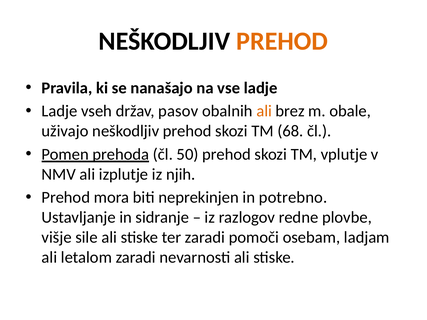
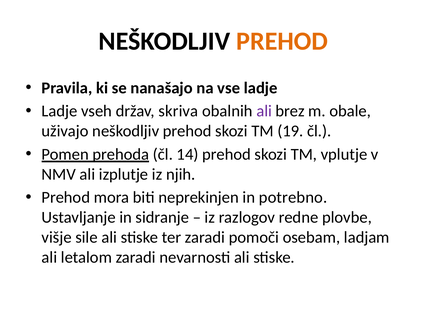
pasov: pasov -> skriva
ali at (264, 111) colour: orange -> purple
68: 68 -> 19
50: 50 -> 14
